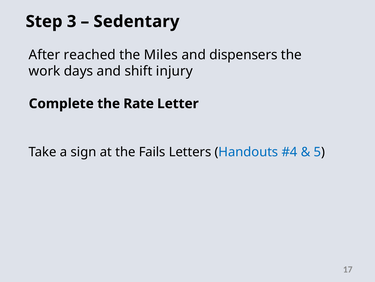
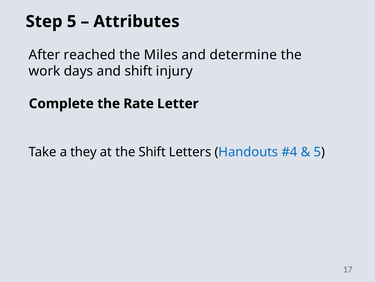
Step 3: 3 -> 5
Sedentary: Sedentary -> Attributes
dispensers: dispensers -> determine
sign: sign -> they
the Fails: Fails -> Shift
